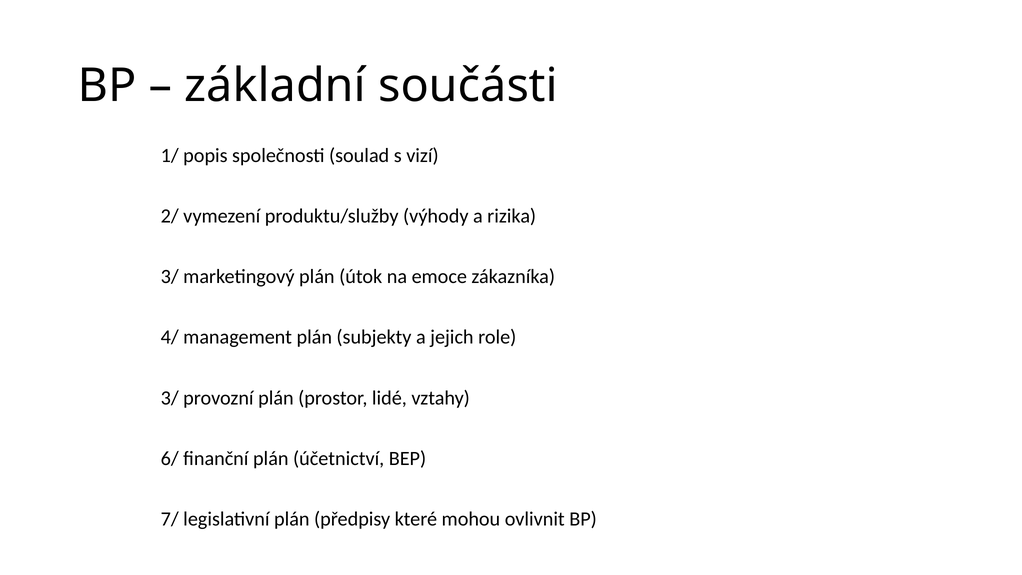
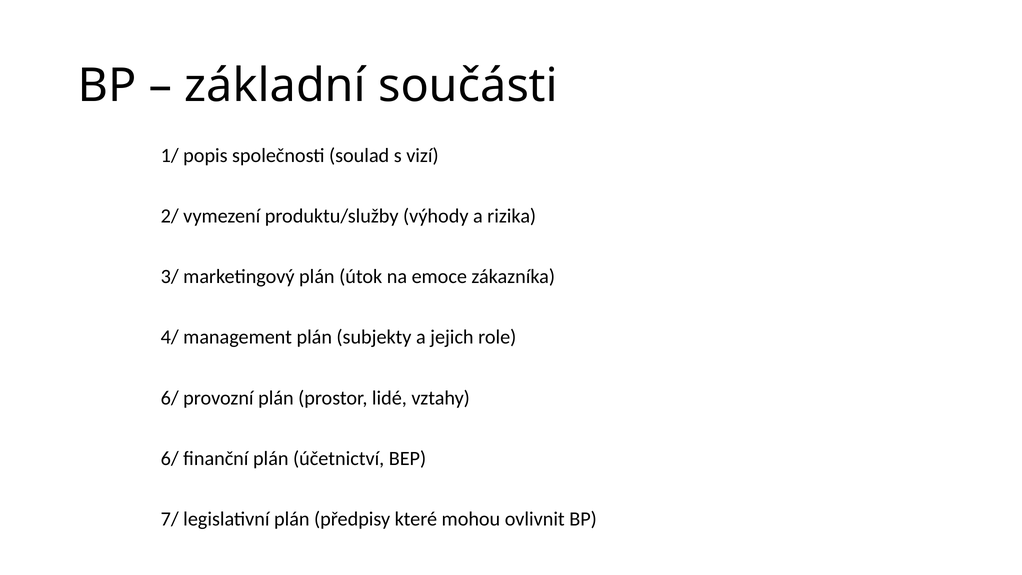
3/ at (170, 398): 3/ -> 6/
